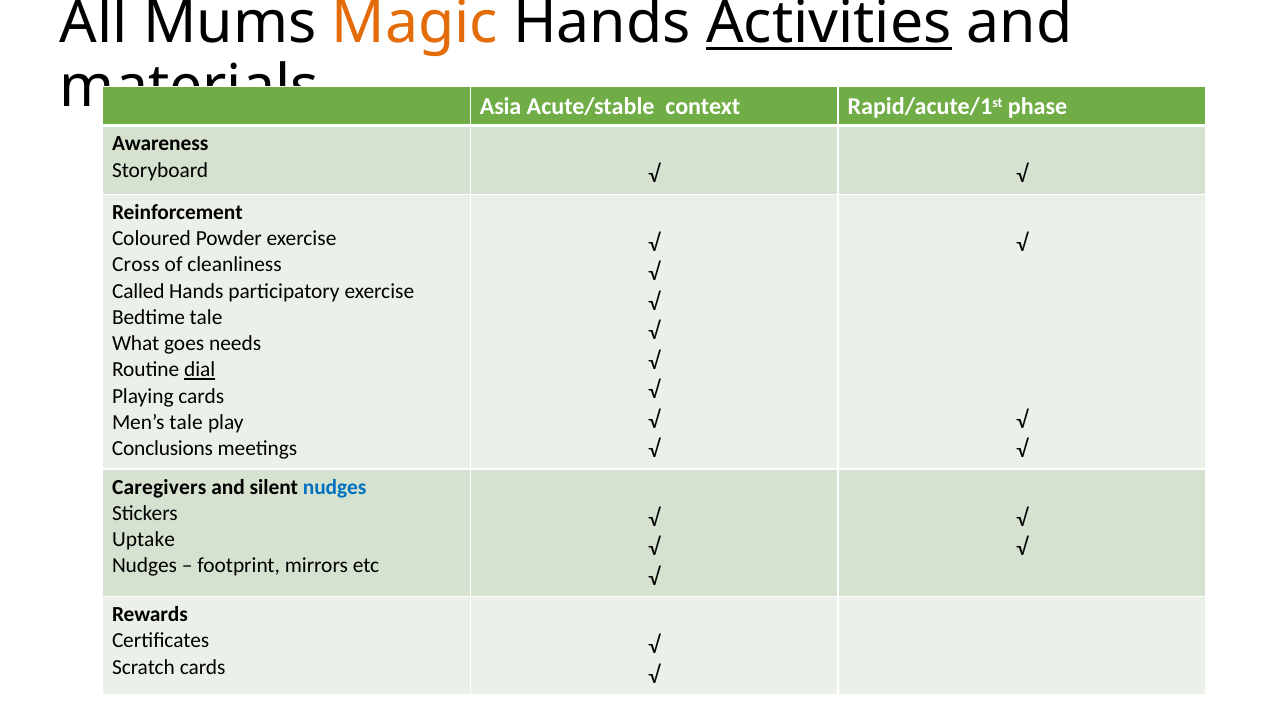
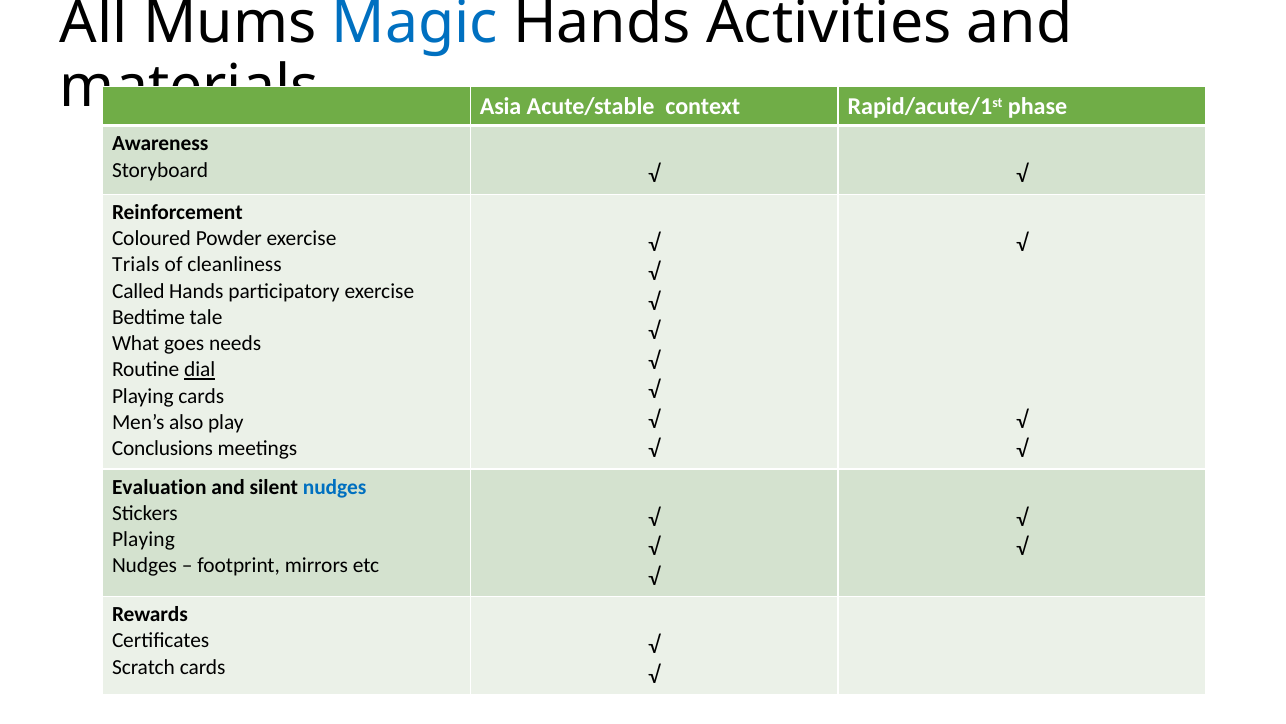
Magic colour: orange -> blue
Activities underline: present -> none
Cross: Cross -> Trials
Men’s tale: tale -> also
Caregivers: Caregivers -> Evaluation
Uptake at (143, 539): Uptake -> Playing
